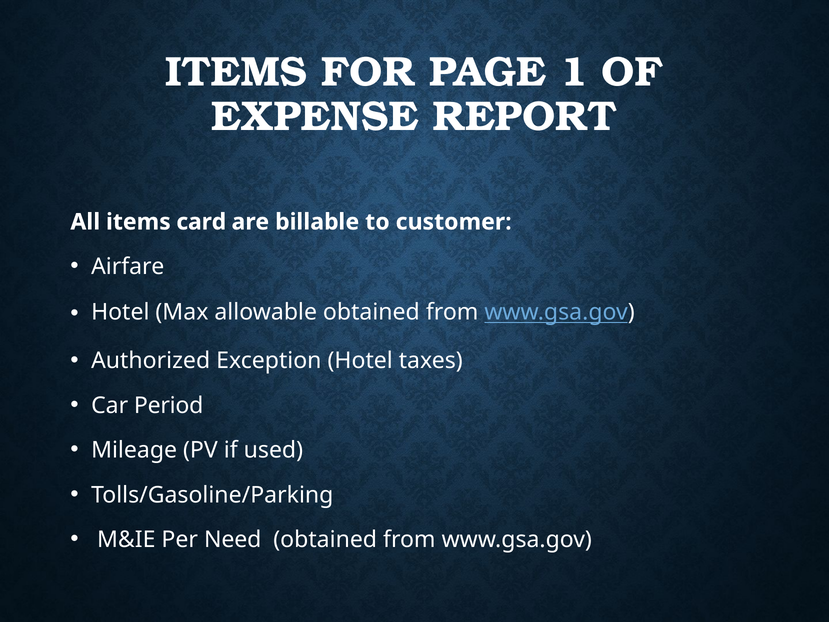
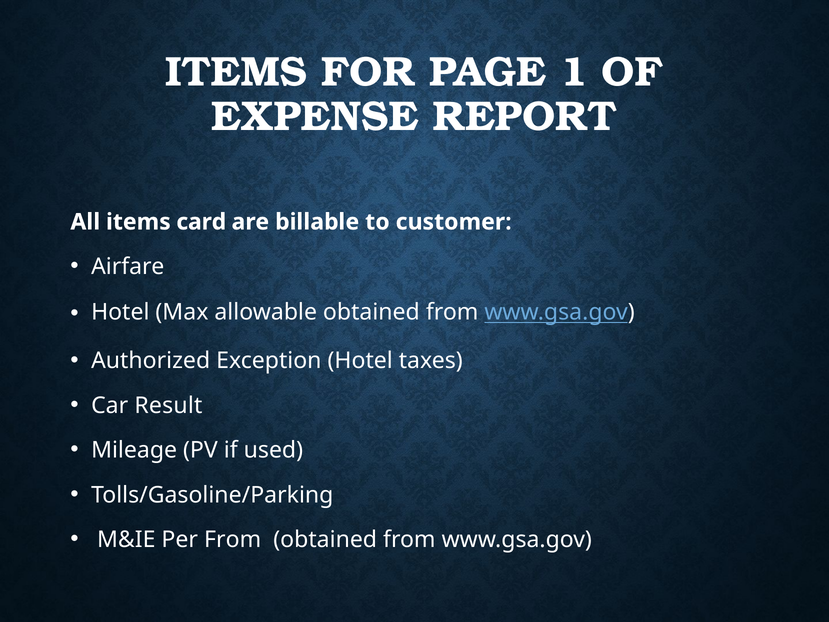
Period: Period -> Result
Per Need: Need -> From
